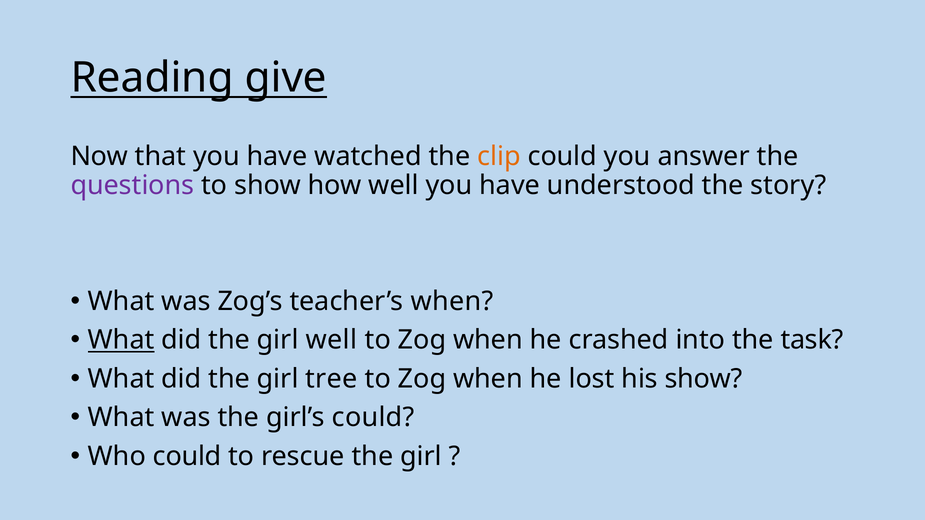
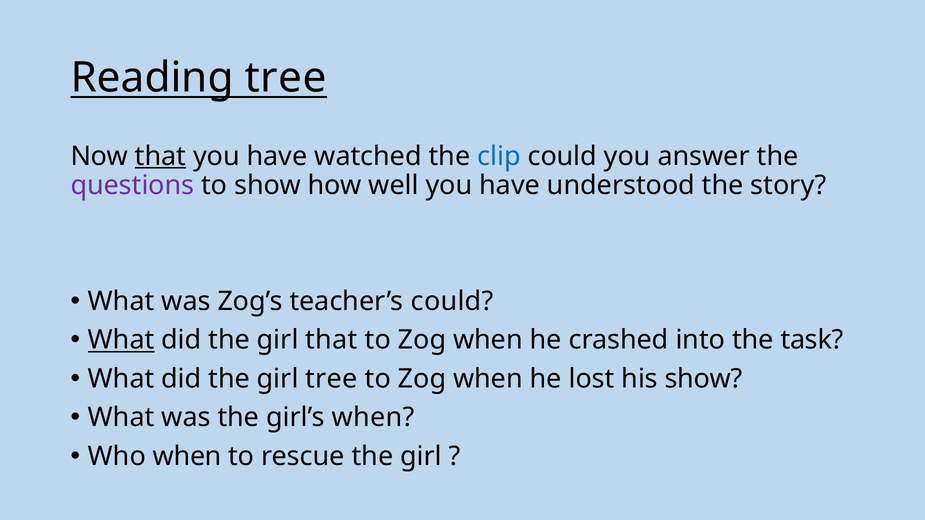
Reading give: give -> tree
that at (161, 156) underline: none -> present
clip colour: orange -> blue
teacher’s when: when -> could
girl well: well -> that
girl’s could: could -> when
Who could: could -> when
